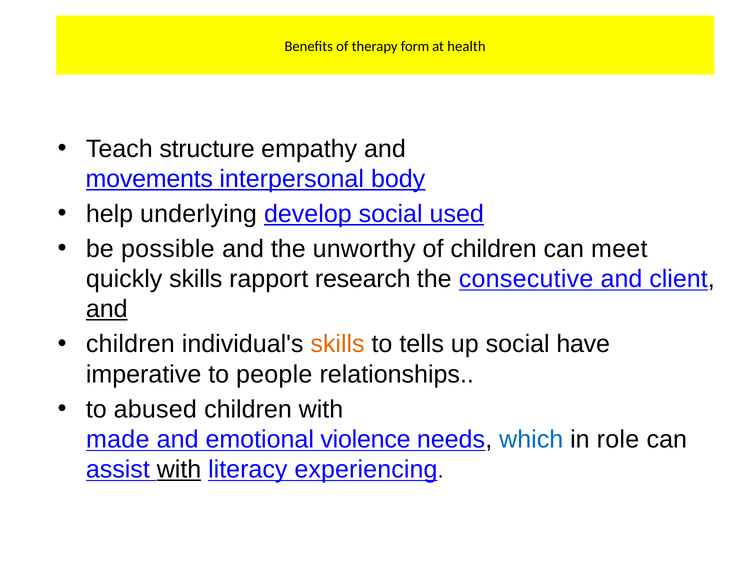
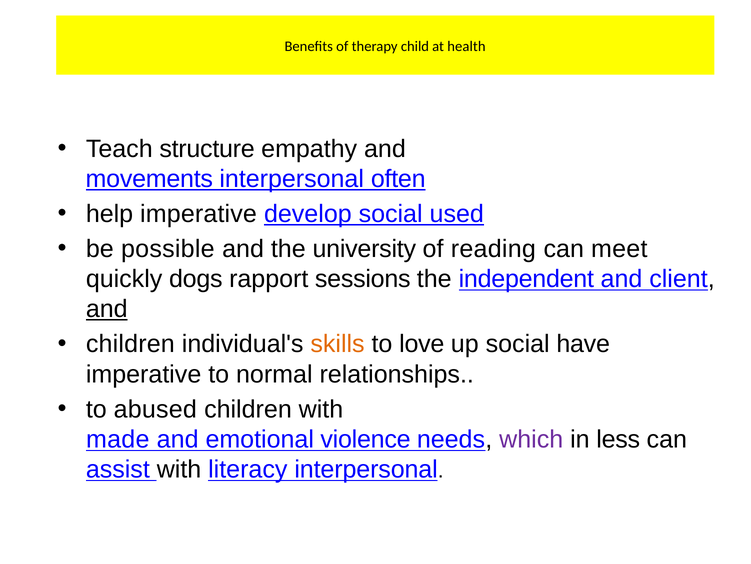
form: form -> child
body: body -> often
help underlying: underlying -> imperative
unworthy: unworthy -> university
of children: children -> reading
quickly skills: skills -> dogs
research: research -> sessions
consecutive: consecutive -> independent
tells: tells -> love
people: people -> normal
which colour: blue -> purple
role: role -> less
with at (179, 469) underline: present -> none
literacy experiencing: experiencing -> interpersonal
